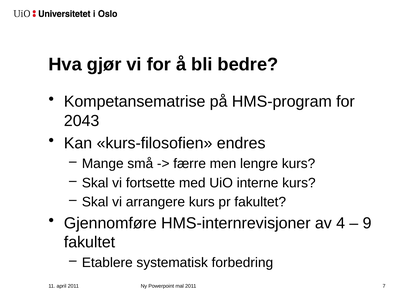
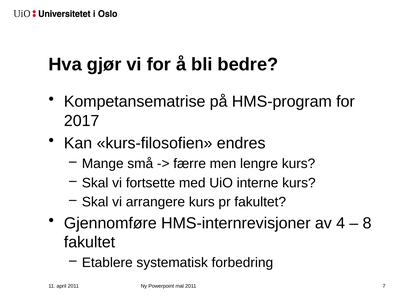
2043: 2043 -> 2017
9: 9 -> 8
